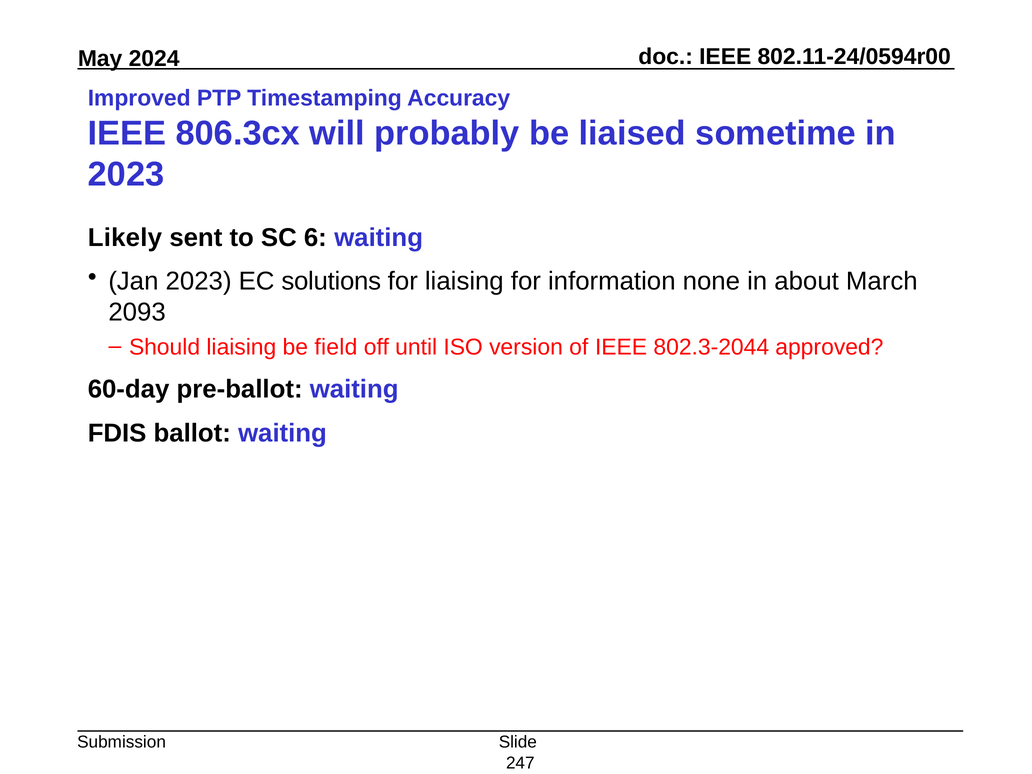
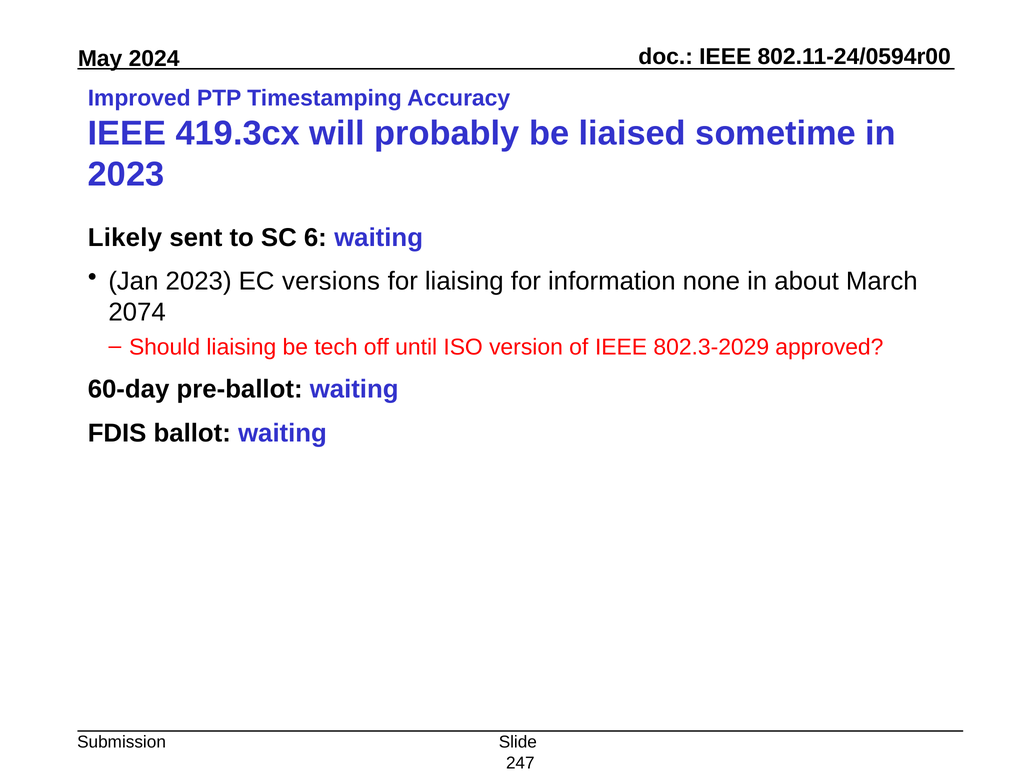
806.3cx: 806.3cx -> 419.3cx
solutions: solutions -> versions
2093: 2093 -> 2074
field: field -> tech
802.3-2044: 802.3-2044 -> 802.3-2029
